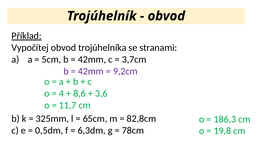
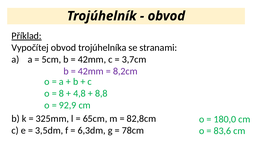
9,2cm: 9,2cm -> 8,2cm
4: 4 -> 8
8,6: 8,6 -> 4,8
3,6: 3,6 -> 8,8
11,7: 11,7 -> 92,9
186,3: 186,3 -> 180,0
0,5dm: 0,5dm -> 3,5dm
19,8: 19,8 -> 83,6
